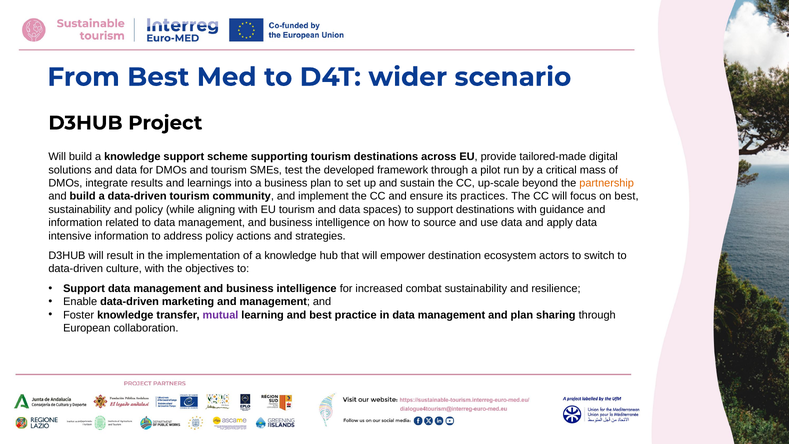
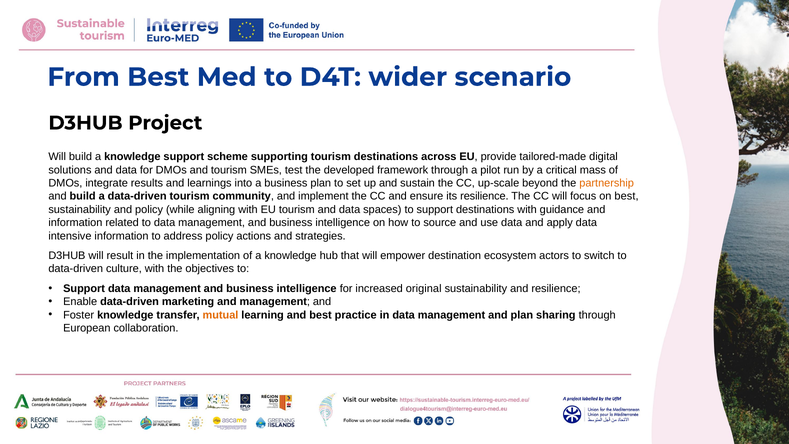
its practices: practices -> resilience
combat: combat -> original
mutual colour: purple -> orange
